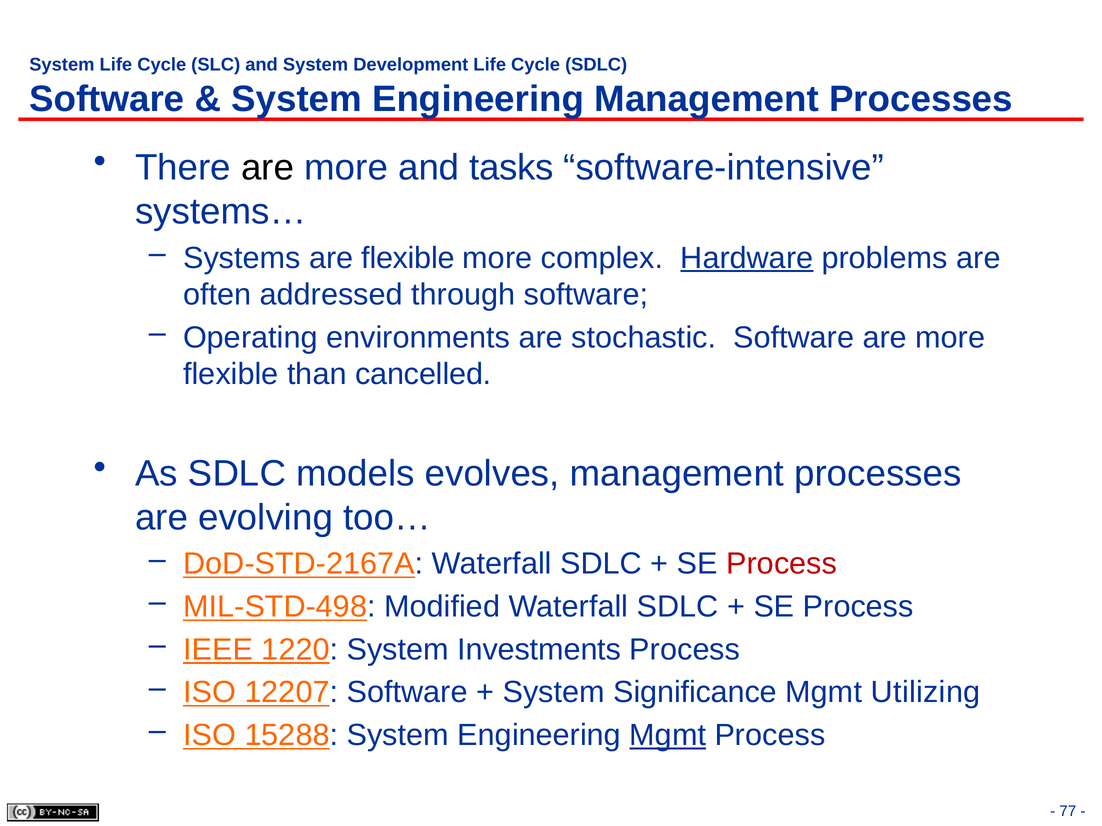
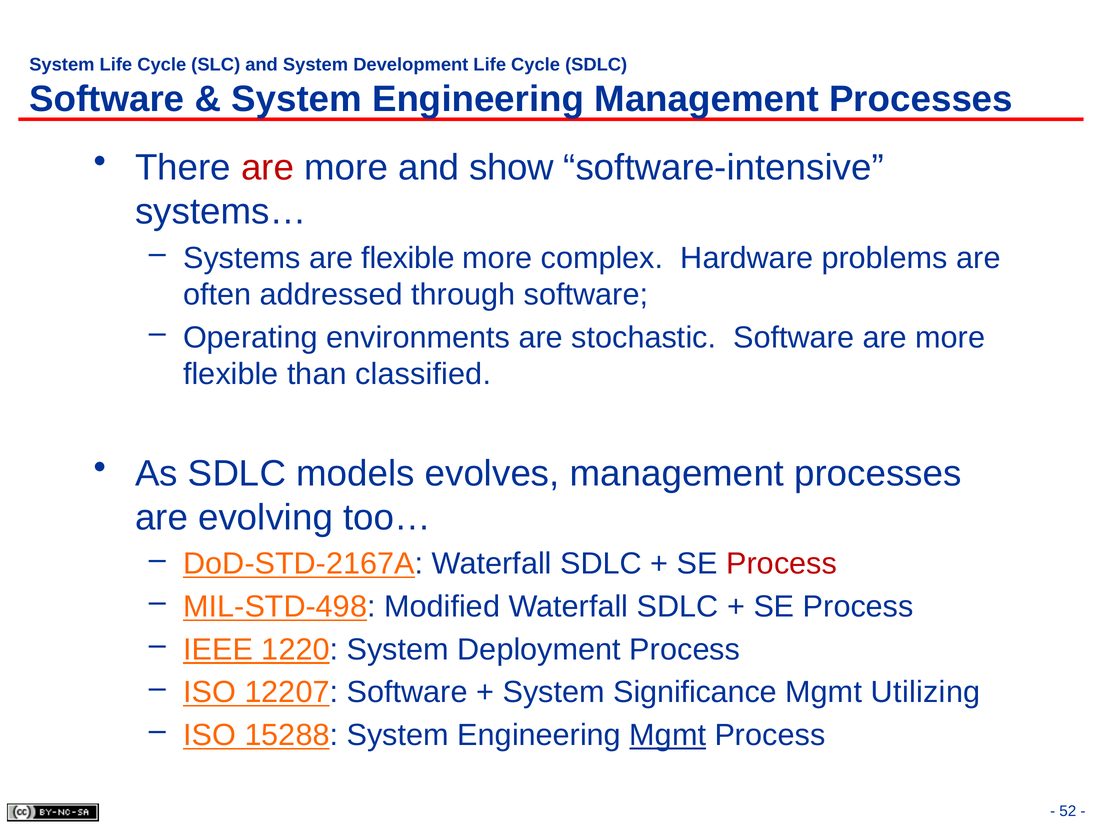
are at (268, 168) colour: black -> red
tasks: tasks -> show
Hardware underline: present -> none
cancelled: cancelled -> classified
Investments: Investments -> Deployment
77: 77 -> 52
